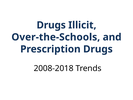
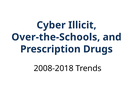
Drugs at (51, 25): Drugs -> Cyber
